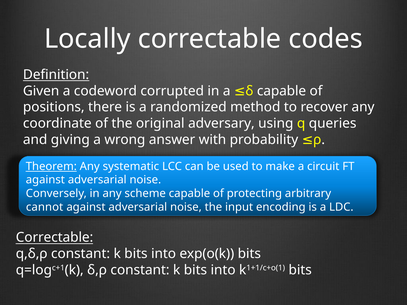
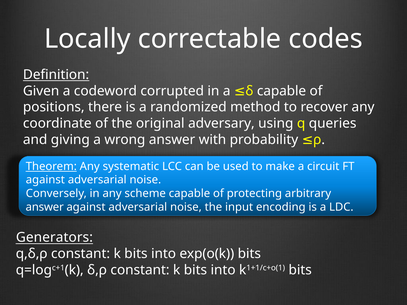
cannot at (45, 207): cannot -> answer
Correctable at (55, 238): Correctable -> Generators
